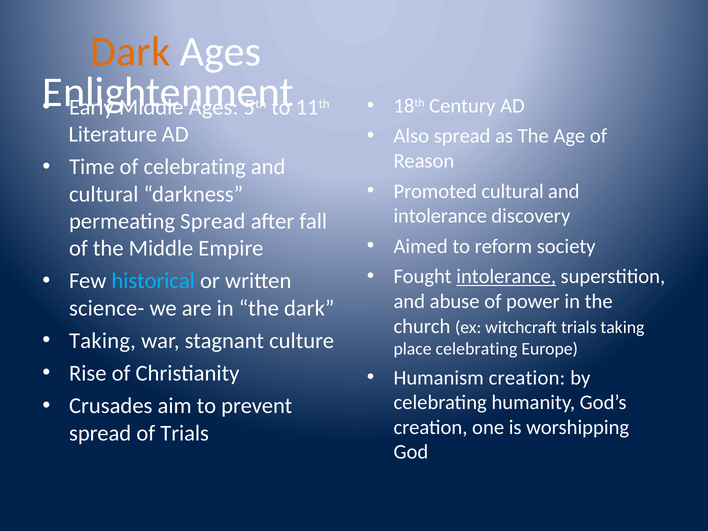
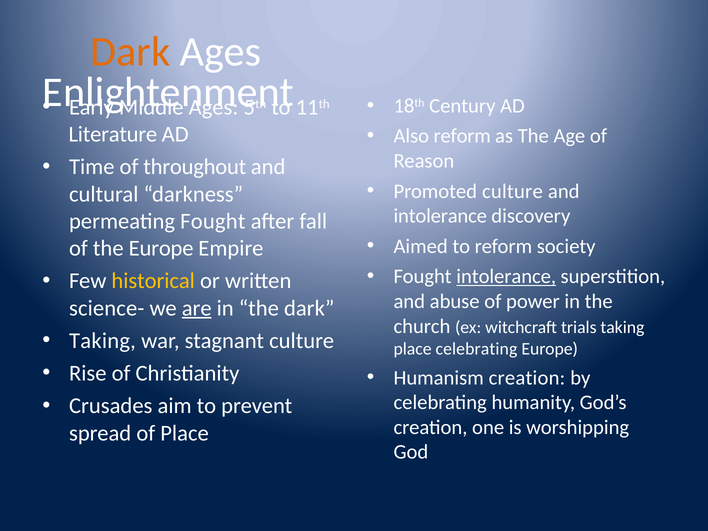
Also spread: spread -> reform
of celebrating: celebrating -> throughout
Promoted cultural: cultural -> culture
permeating Spread: Spread -> Fought
the Middle: Middle -> Europe
historical colour: light blue -> yellow
are underline: none -> present
of Trials: Trials -> Place
